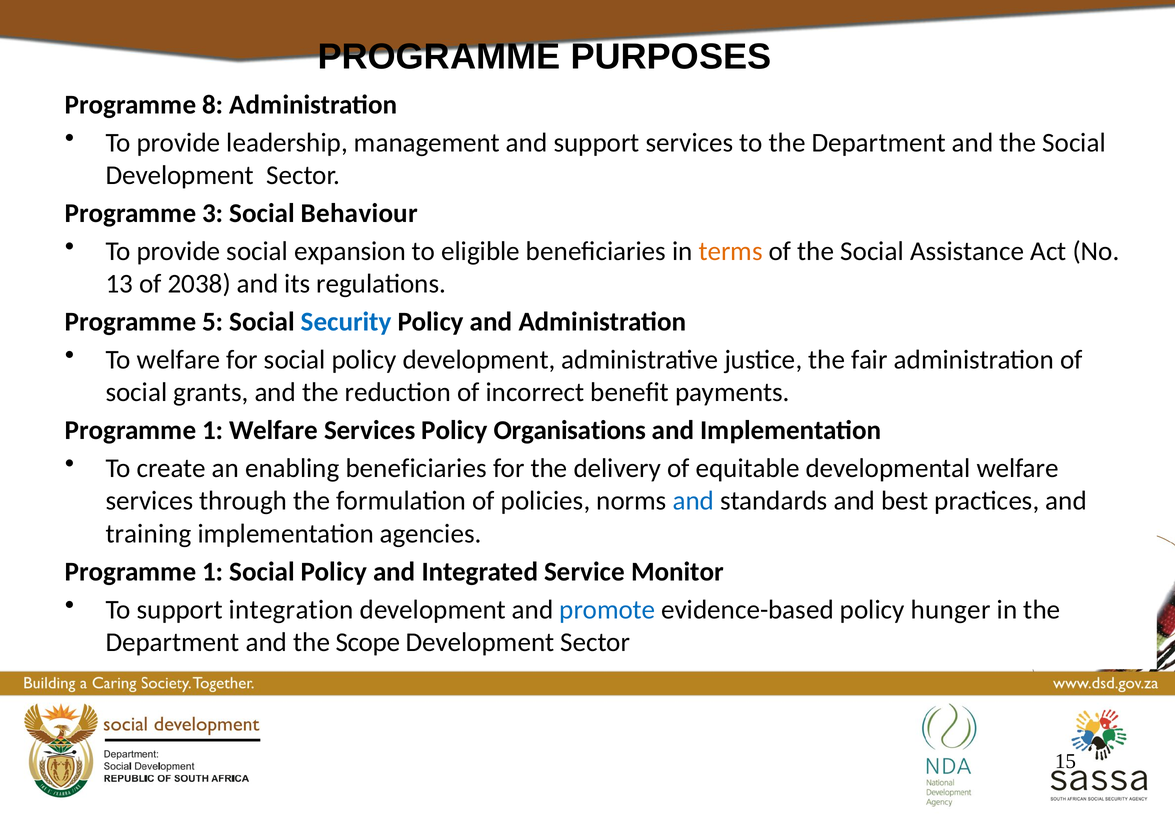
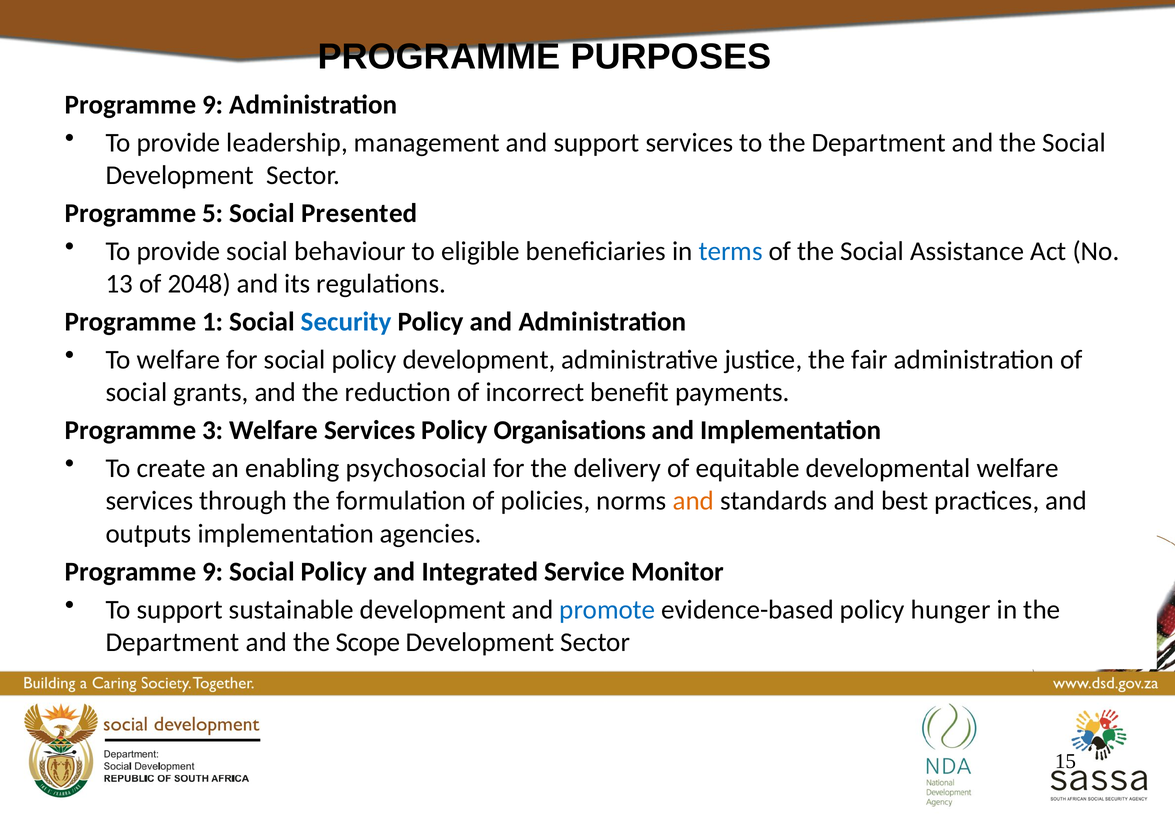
8 at (213, 105): 8 -> 9
3: 3 -> 5
Behaviour: Behaviour -> Presented
expansion: expansion -> behaviour
terms colour: orange -> blue
2038: 2038 -> 2048
5: 5 -> 1
1 at (213, 430): 1 -> 3
enabling beneficiaries: beneficiaries -> psychosocial
and at (693, 501) colour: blue -> orange
training: training -> outputs
1 at (213, 571): 1 -> 9
integration: integration -> sustainable
